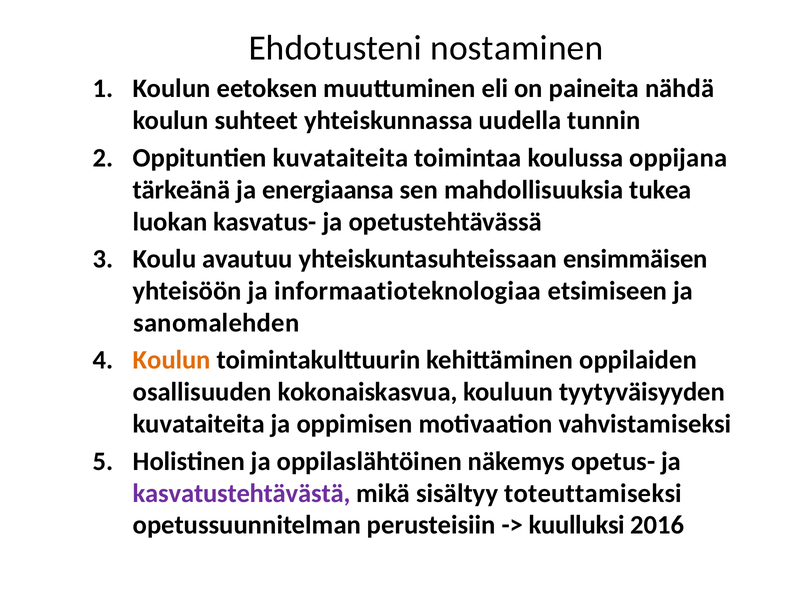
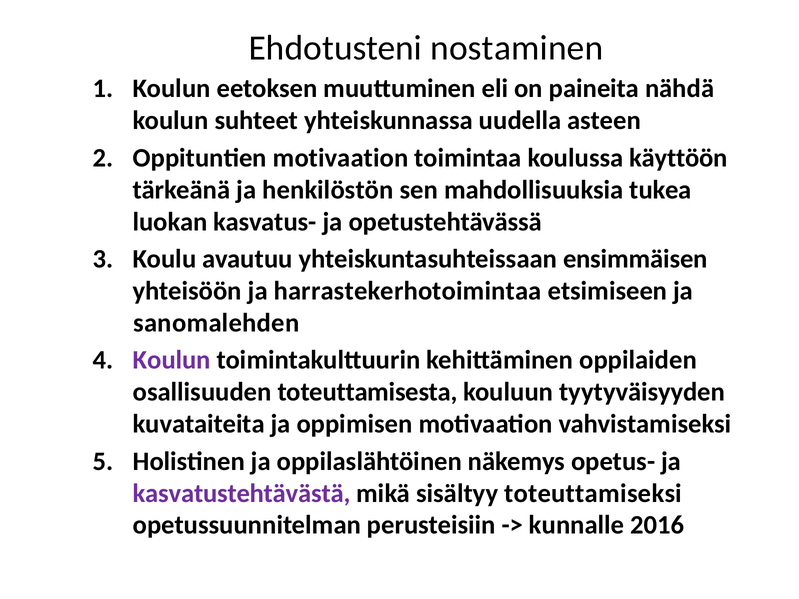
tunnin: tunnin -> asteen
Oppituntien kuvataiteita: kuvataiteita -> motivaation
oppijana: oppijana -> käyttöön
energiaansa: energiaansa -> henkilöstön
informaatioteknologiaa: informaatioteknologiaa -> harrastekerhotoimintaa
Koulun at (172, 360) colour: orange -> purple
kokonaiskasvua: kokonaiskasvua -> toteuttamisesta
kuulluksi: kuulluksi -> kunnalle
